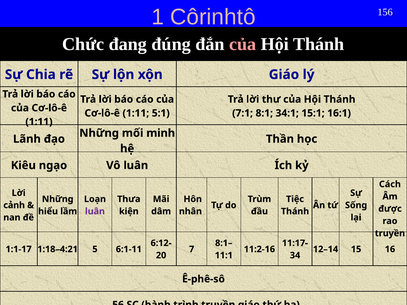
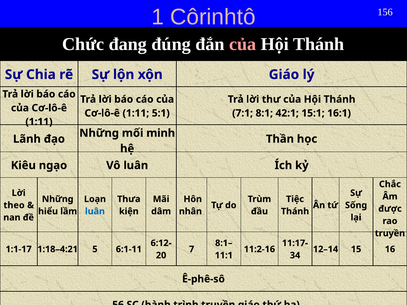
34:1: 34:1 -> 42:1
Cách: Cách -> Chắc
cảnh: cảnh -> theo
luân at (95, 212) colour: purple -> blue
